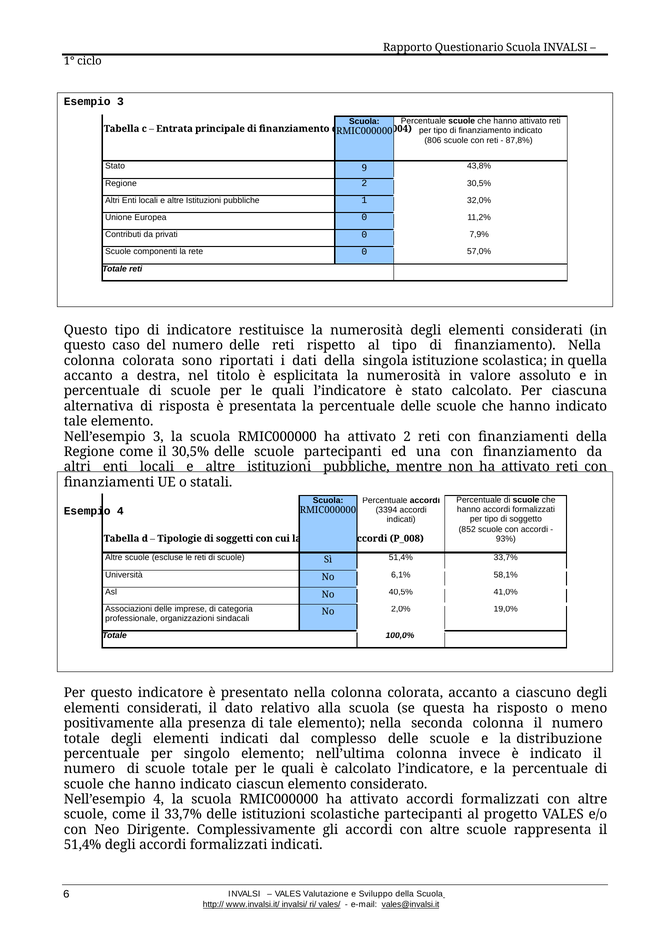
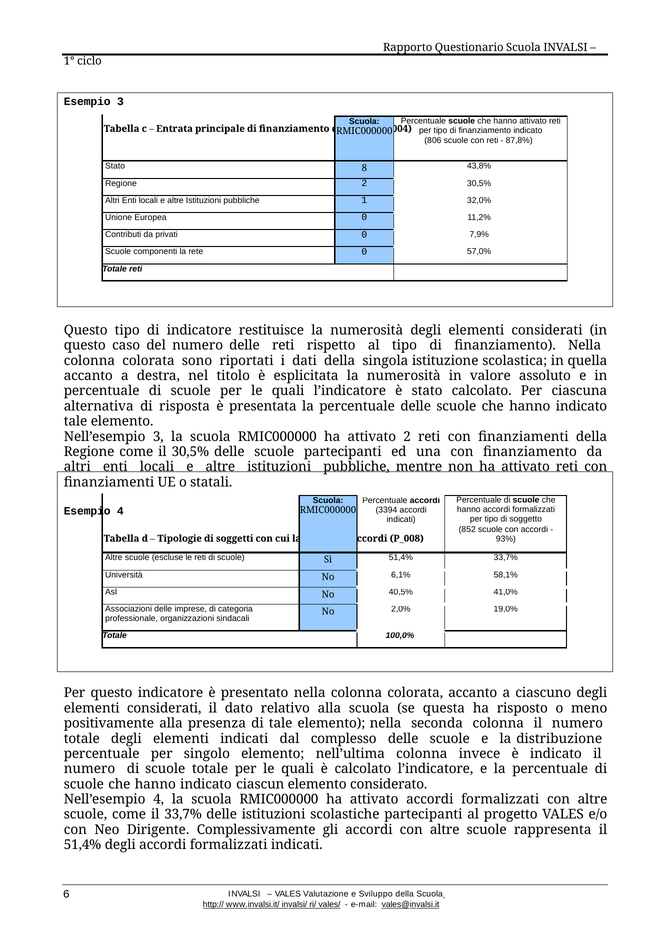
9: 9 -> 8
